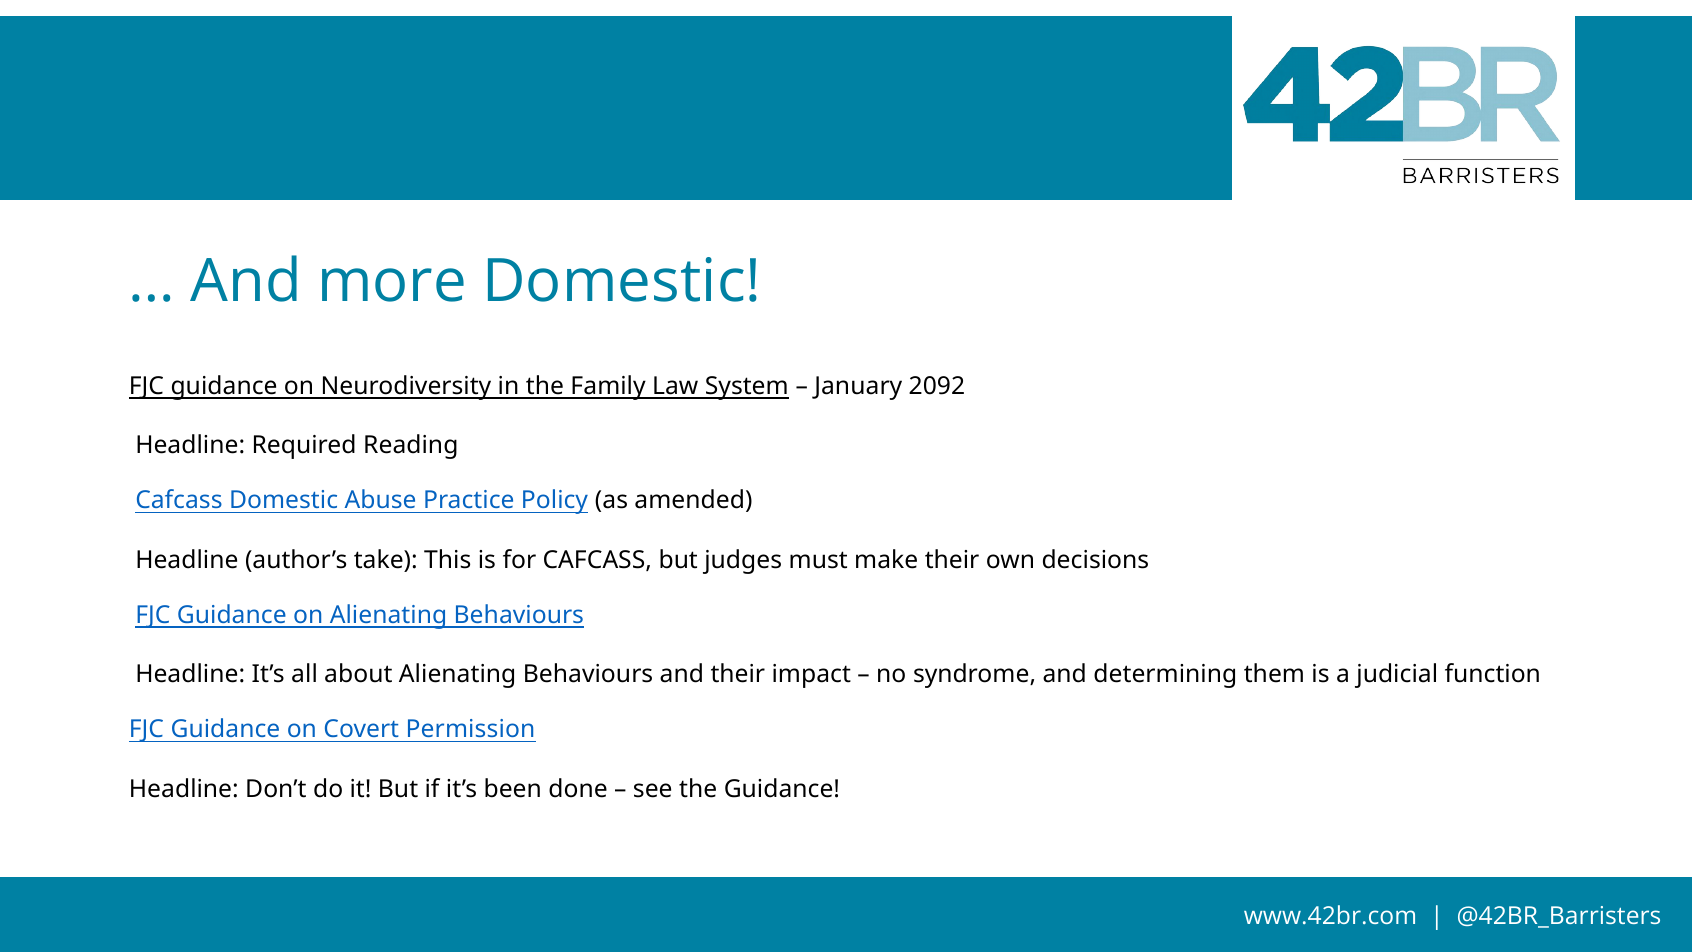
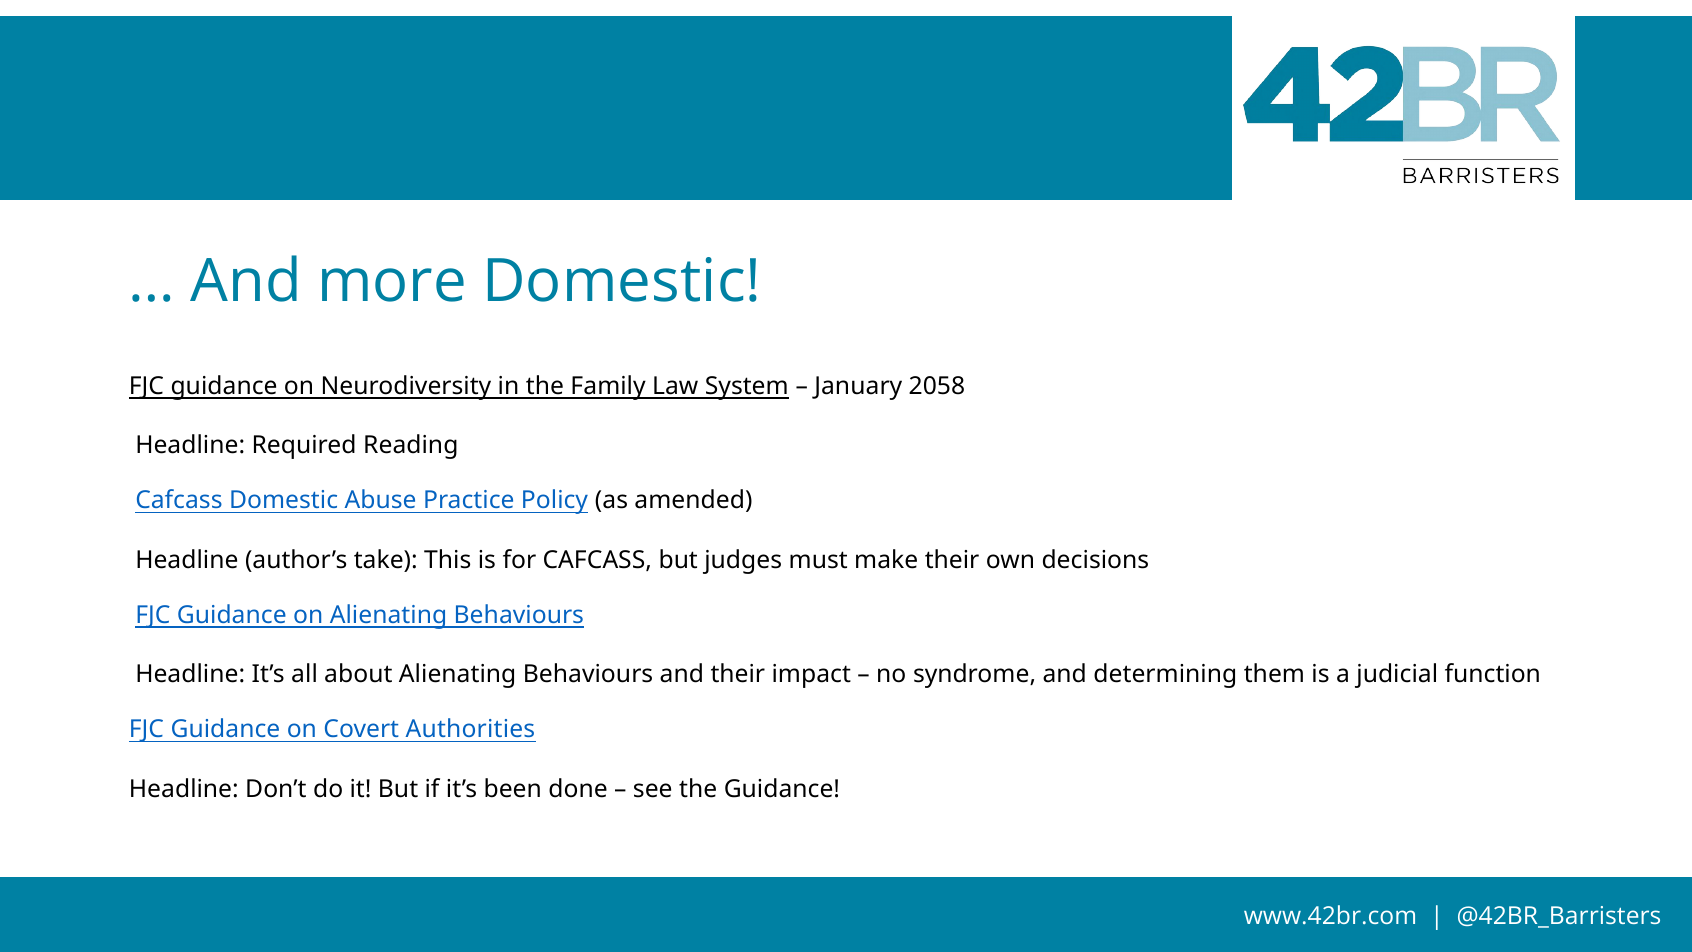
2092: 2092 -> 2058
Permission: Permission -> Authorities
